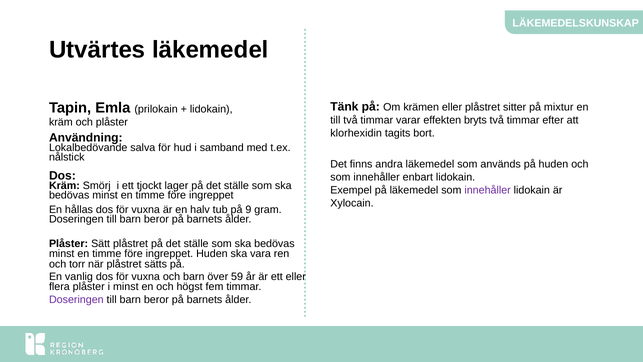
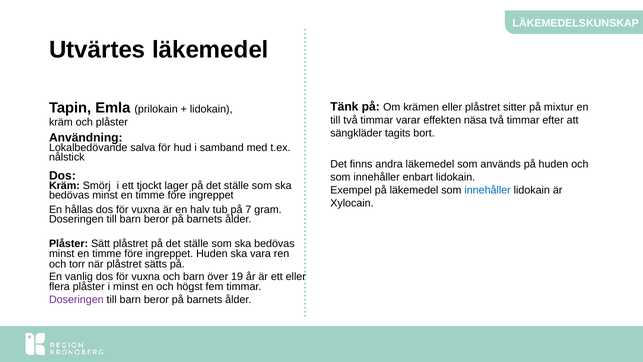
bryts: bryts -> näsa
klorhexidin: klorhexidin -> sängkläder
innehåller at (488, 190) colour: purple -> blue
9: 9 -> 7
59: 59 -> 19
